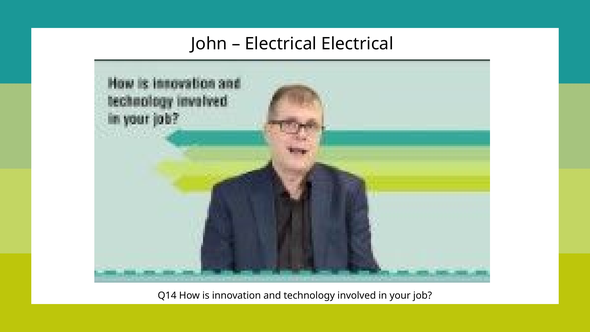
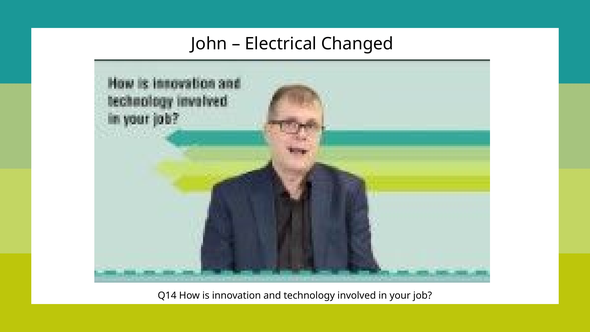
Electrical Electrical: Electrical -> Changed
